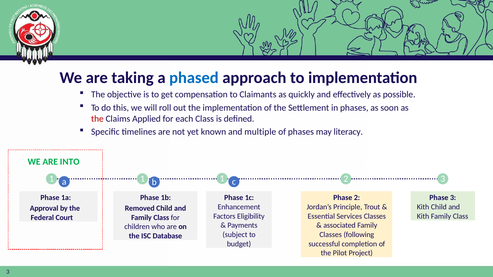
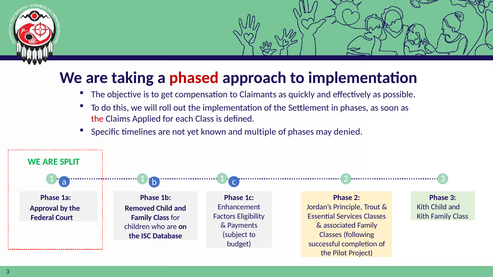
phased colour: blue -> red
literacy: literacy -> denied
INTO: INTO -> SPLIT
